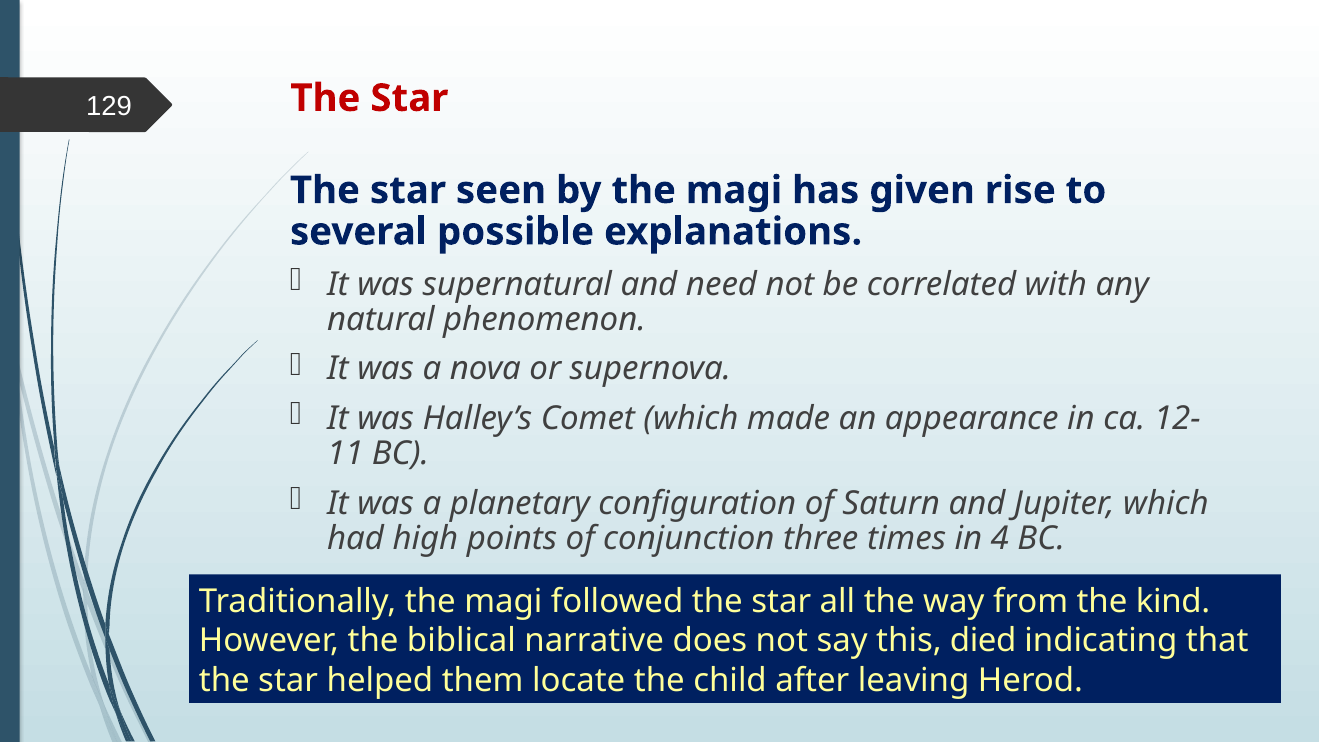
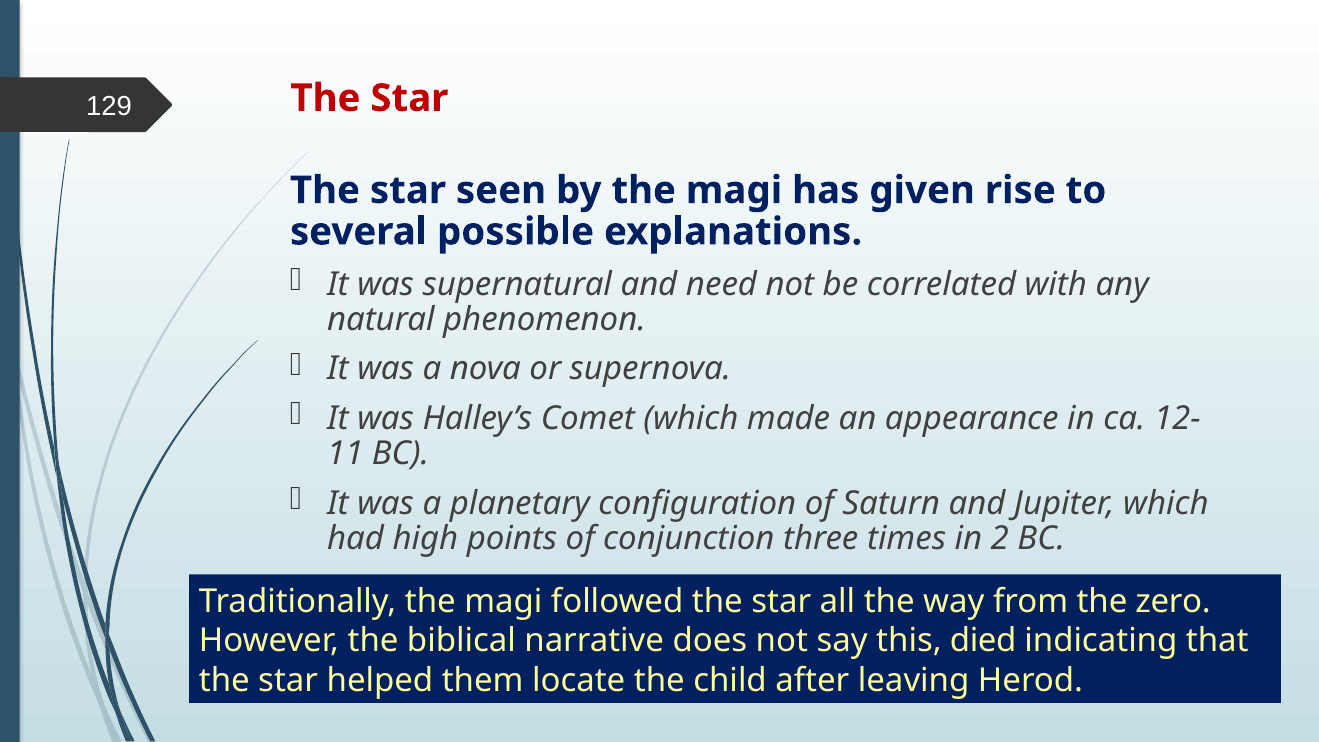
4: 4 -> 2
kind: kind -> zero
